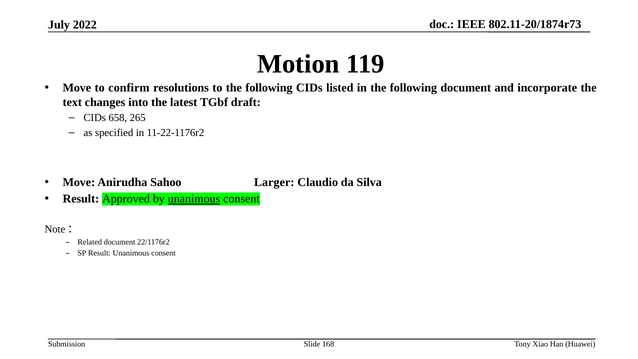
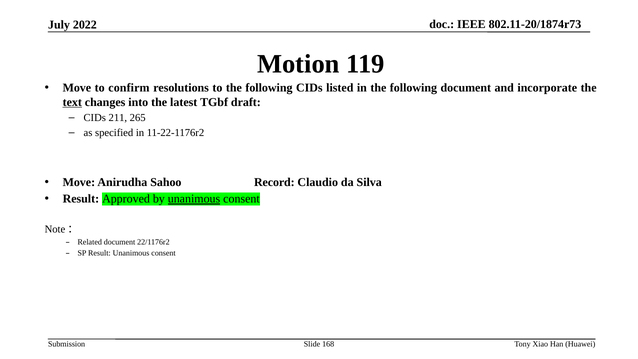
text underline: none -> present
658: 658 -> 211
Larger: Larger -> Record
